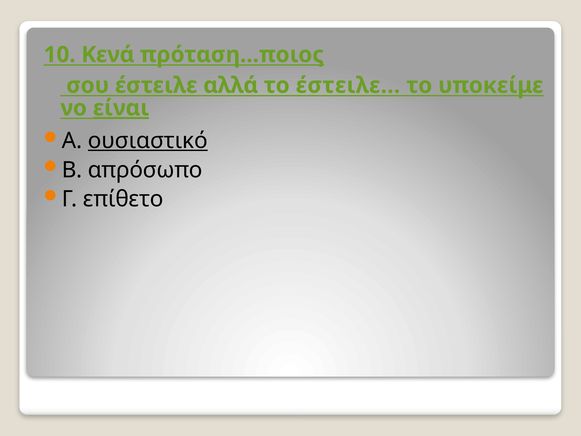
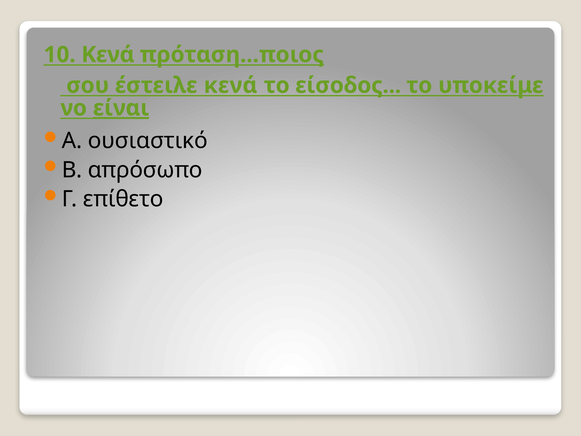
έστειλε αλλά: αλλά -> κενά
το έστειλε: έστειλε -> είσοδος
ουσιαστικό underline: present -> none
